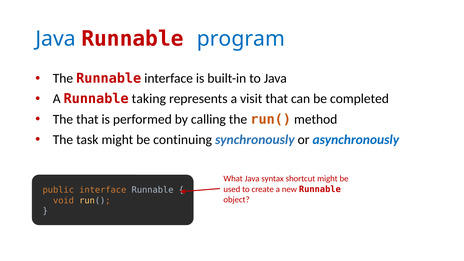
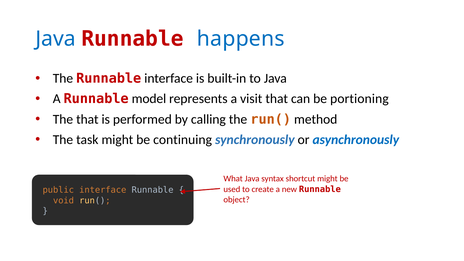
program: program -> happens
taking: taking -> model
completed: completed -> portioning
